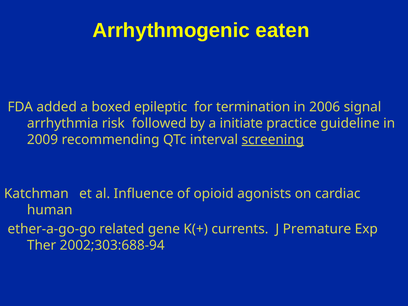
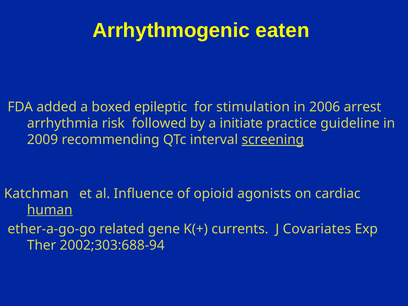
termination: termination -> stimulation
signal: signal -> arrest
human underline: none -> present
Premature: Premature -> Covariates
